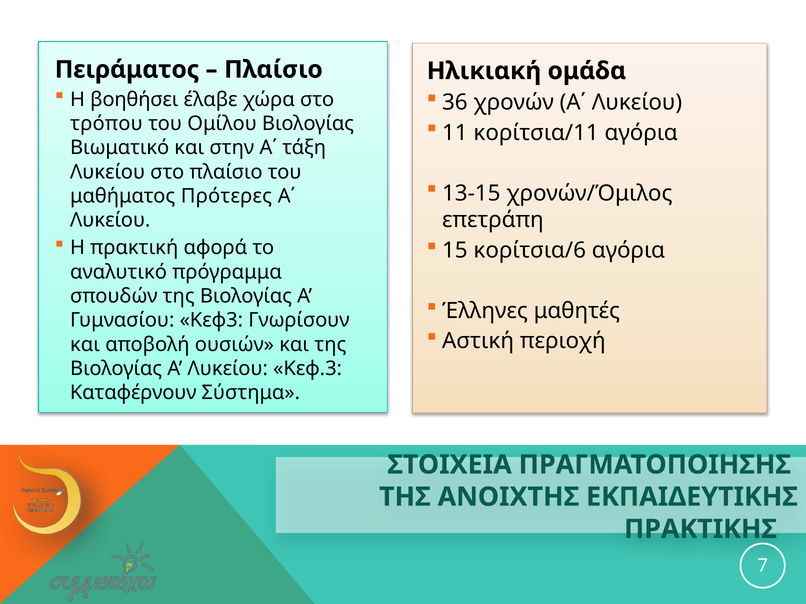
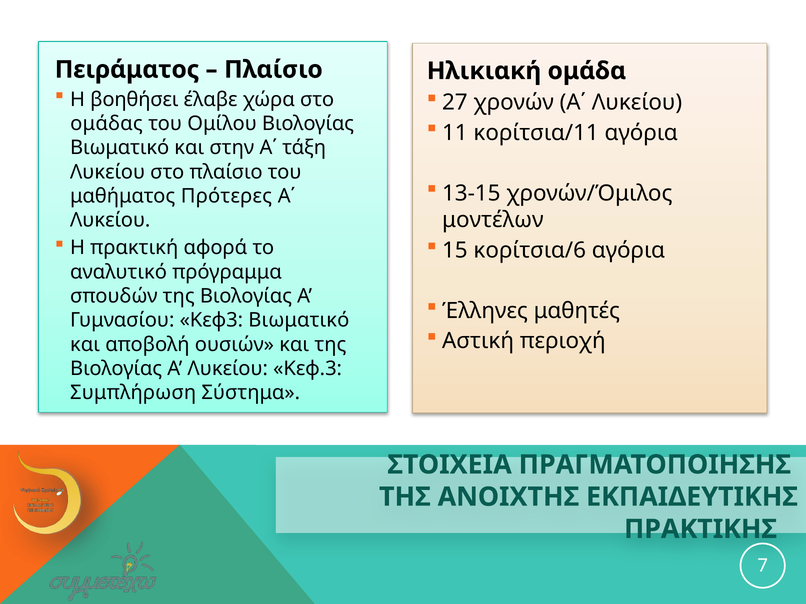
36: 36 -> 27
τρόπου: τρόπου -> ομάδας
επετράπη: επετράπη -> μοντέλων
Κεφ3 Γνωρίσουν: Γνωρίσουν -> Βιωματικό
Καταφέρνουν: Καταφέρνουν -> Συμπλήρωση
